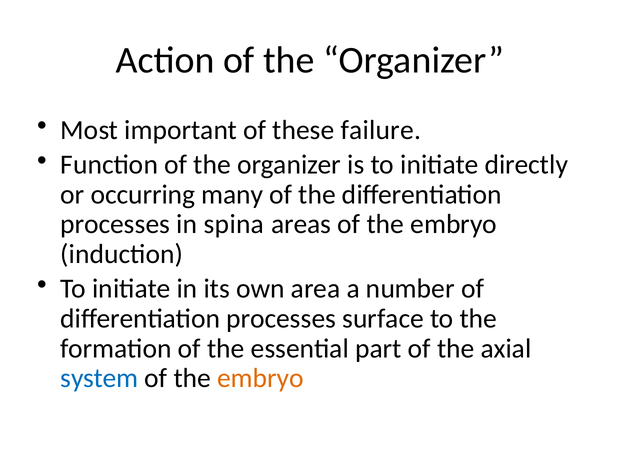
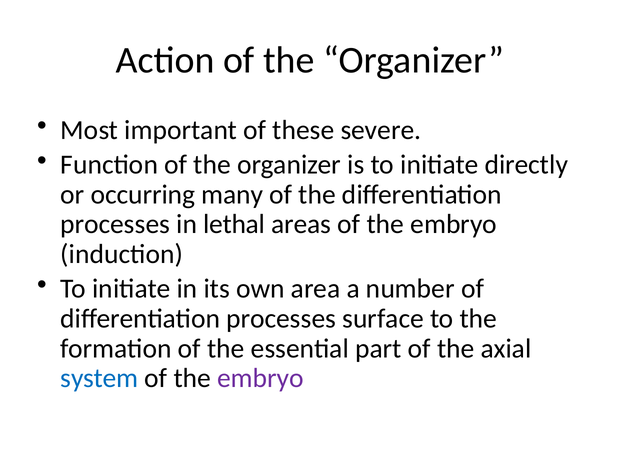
failure: failure -> severe
spina: spina -> lethal
embryo at (261, 378) colour: orange -> purple
